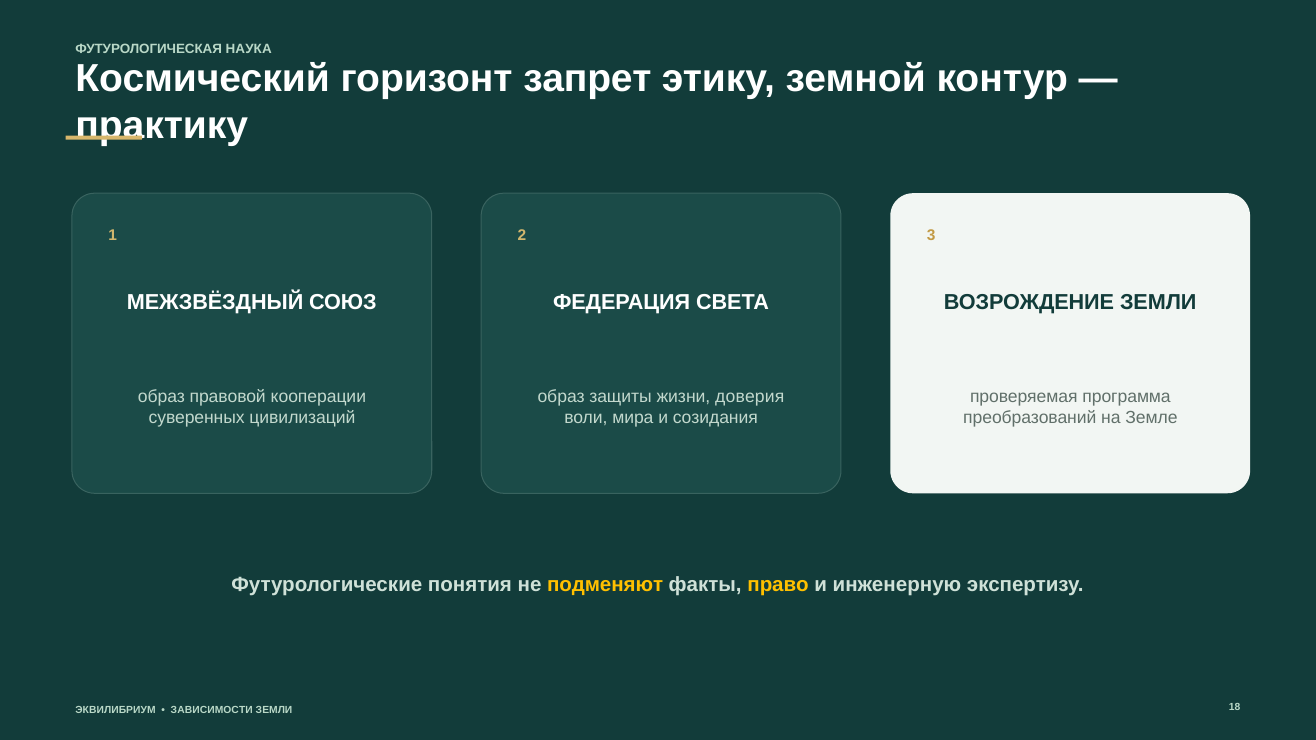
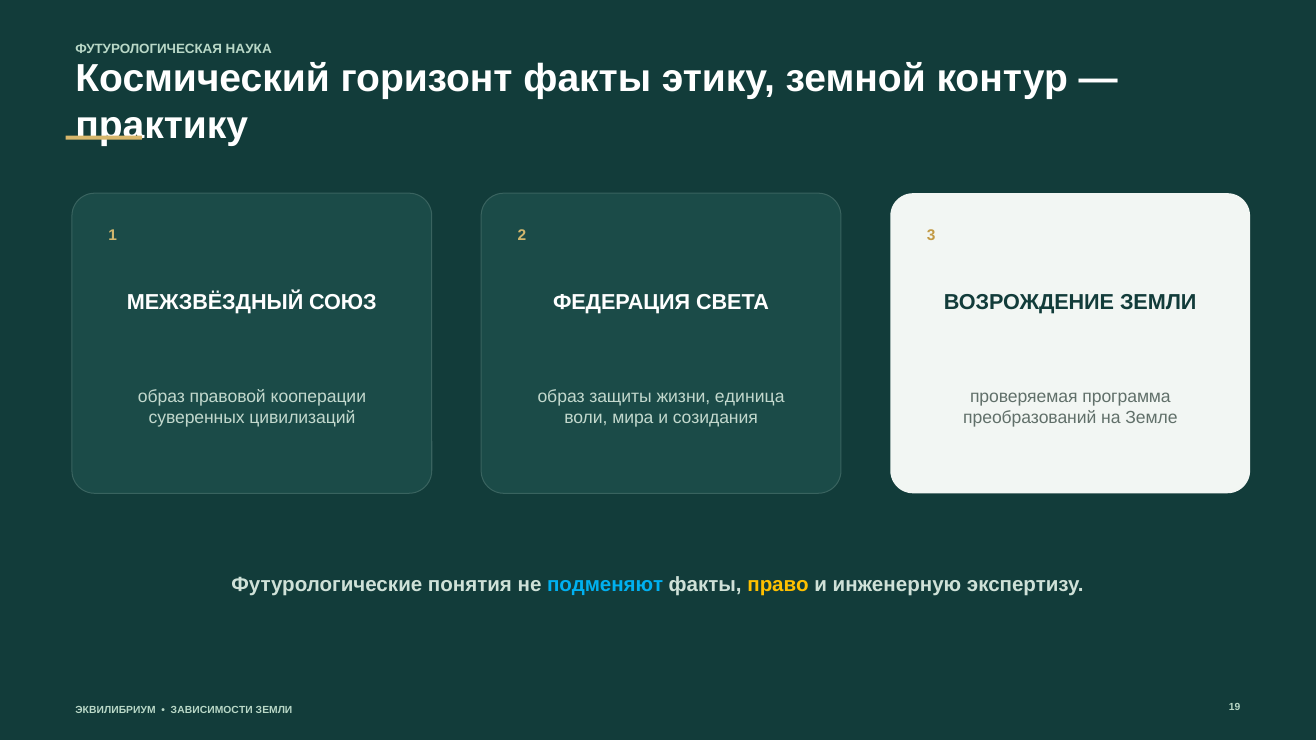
горизонт запрет: запрет -> факты
доверия: доверия -> единица
подменяют colour: yellow -> light blue
18: 18 -> 19
